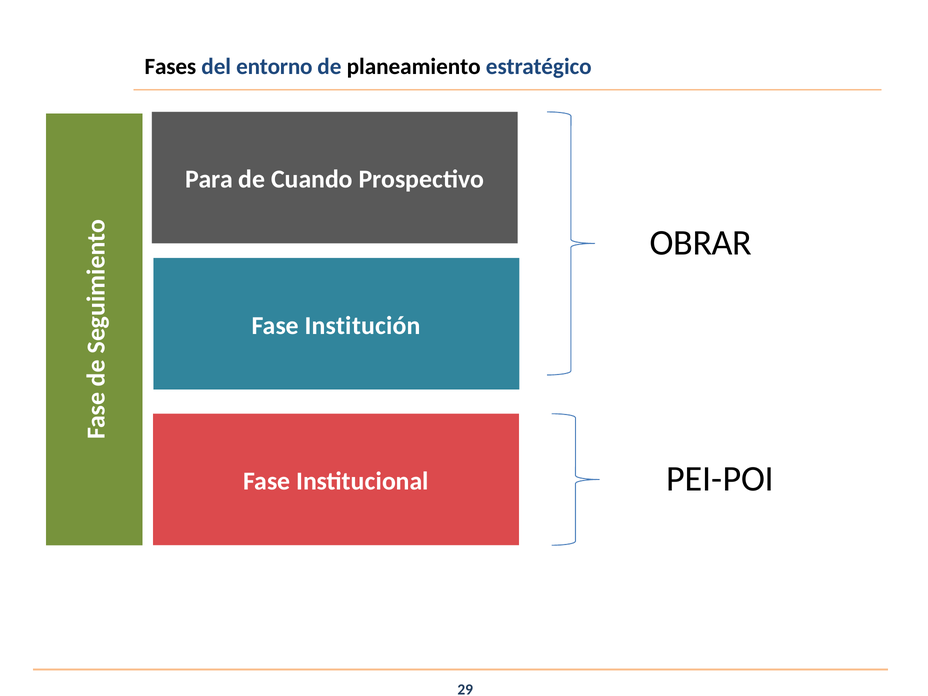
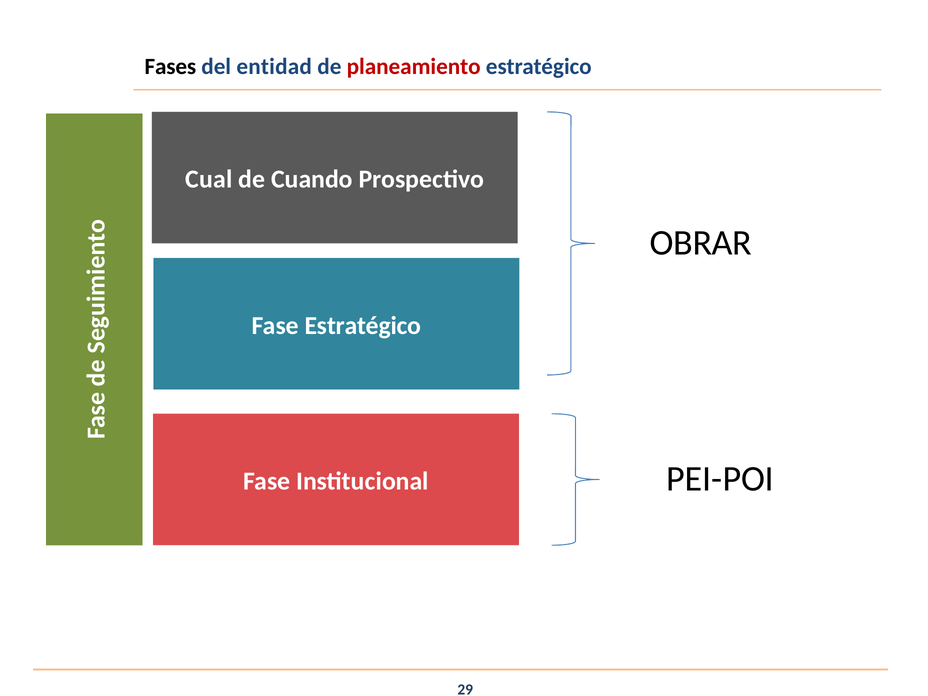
entorno: entorno -> entidad
planeamiento colour: black -> red
Para: Para -> Cual
Fase Institución: Institución -> Estratégico
